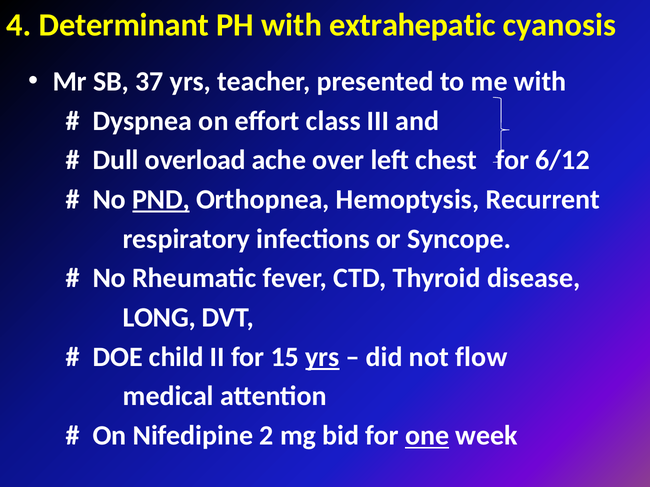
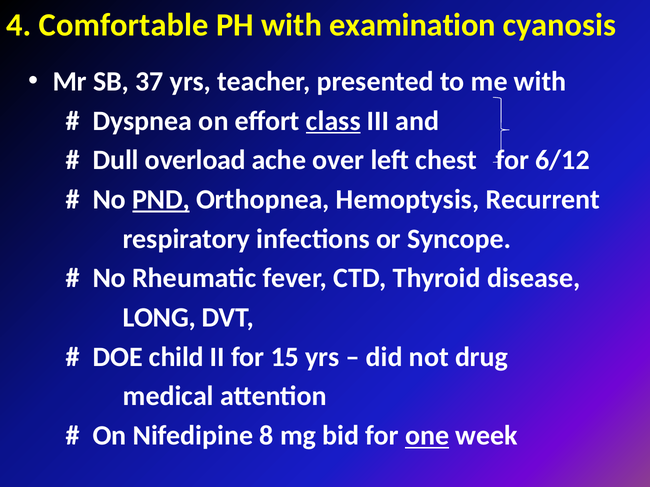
Determinant: Determinant -> Comfortable
extrahepatic: extrahepatic -> examination
class underline: none -> present
yrs at (322, 357) underline: present -> none
flow: flow -> drug
2: 2 -> 8
